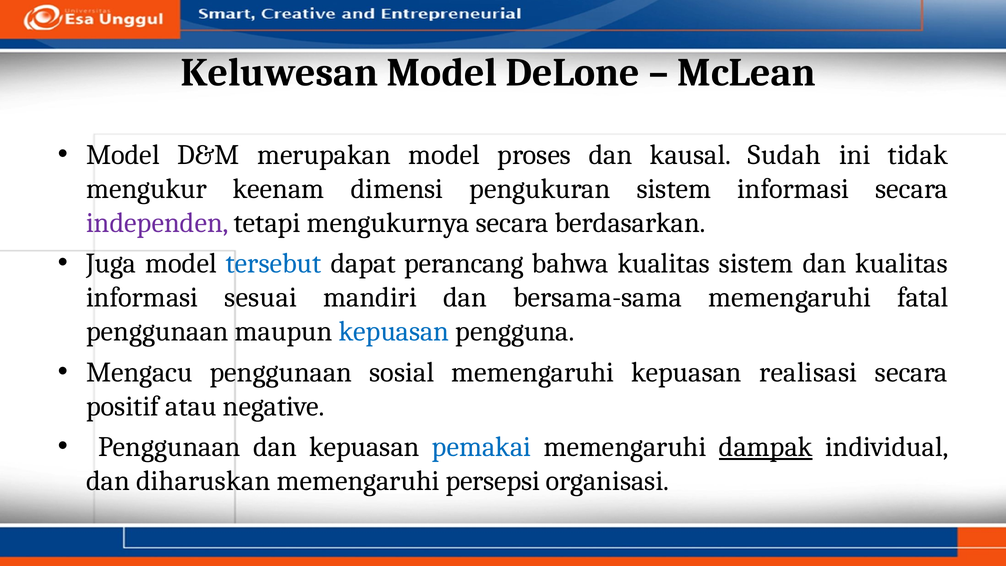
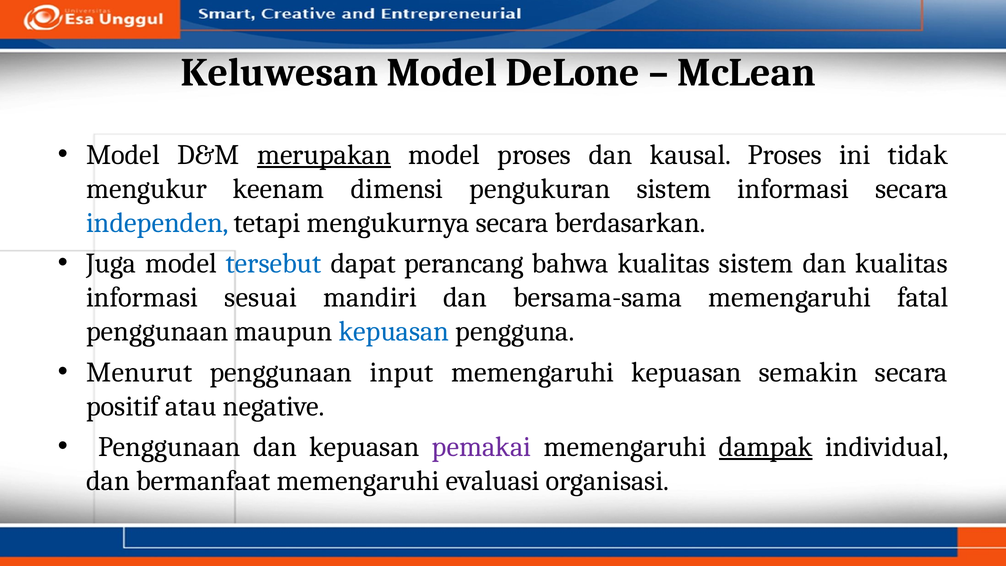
merupakan underline: none -> present
kausal Sudah: Sudah -> Proses
independen colour: purple -> blue
Mengacu: Mengacu -> Menurut
sosial: sosial -> input
realisasi: realisasi -> semakin
pemakai colour: blue -> purple
diharuskan: diharuskan -> bermanfaat
persepsi: persepsi -> evaluasi
